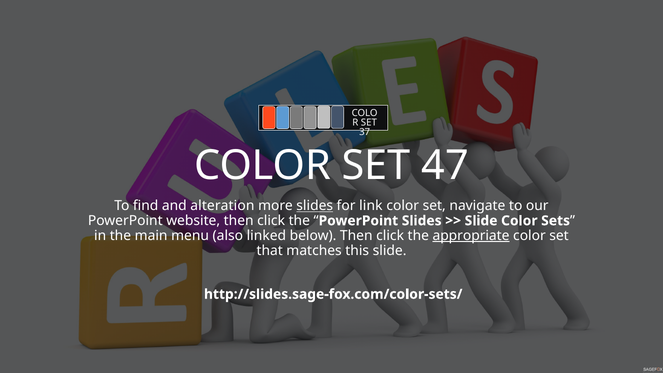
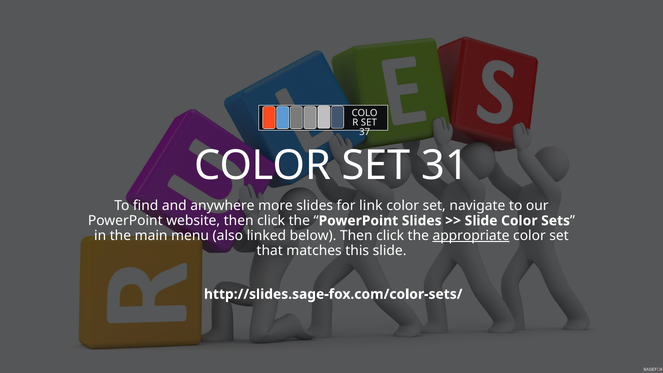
47: 47 -> 31
alteration: alteration -> anywhere
slides at (315, 206) underline: present -> none
